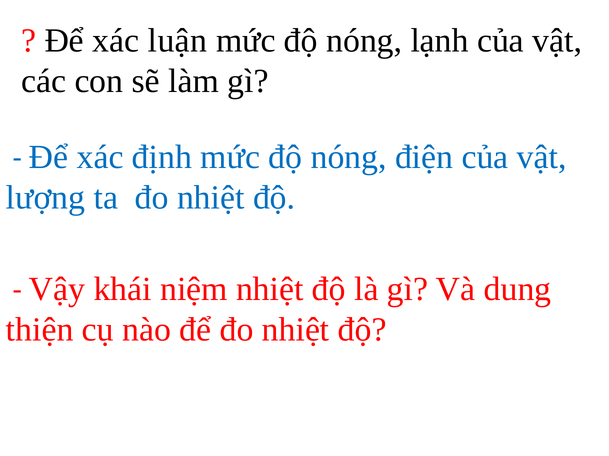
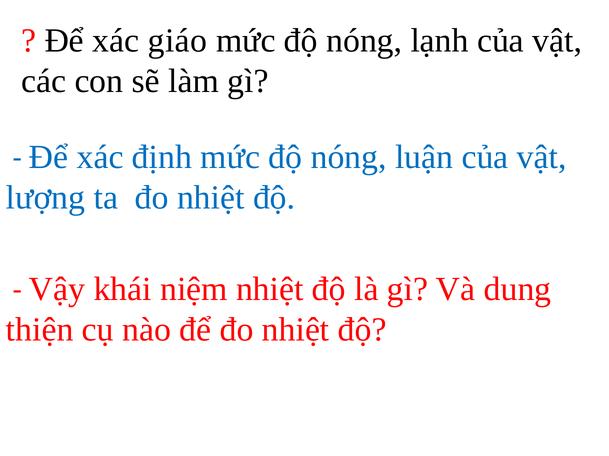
luận: luận -> giáo
điện: điện -> luận
